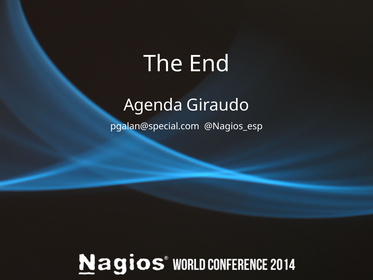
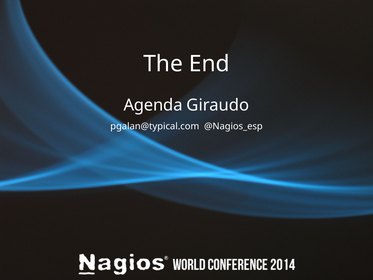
pgalan@special.com: pgalan@special.com -> pgalan@typical.com
